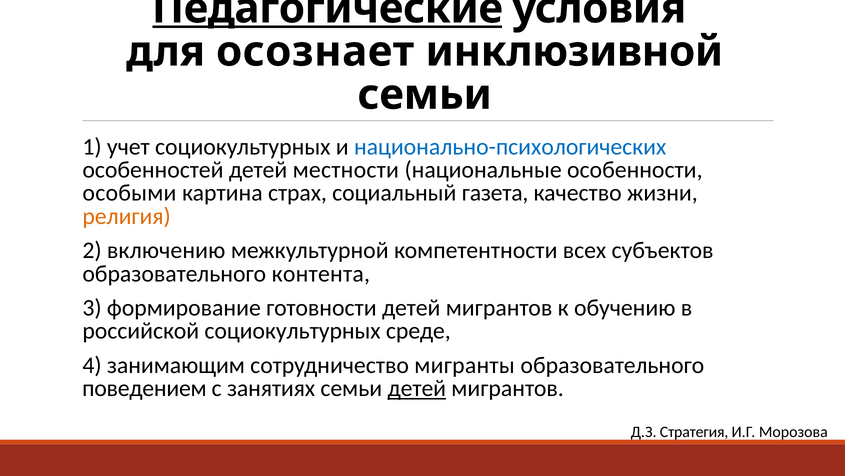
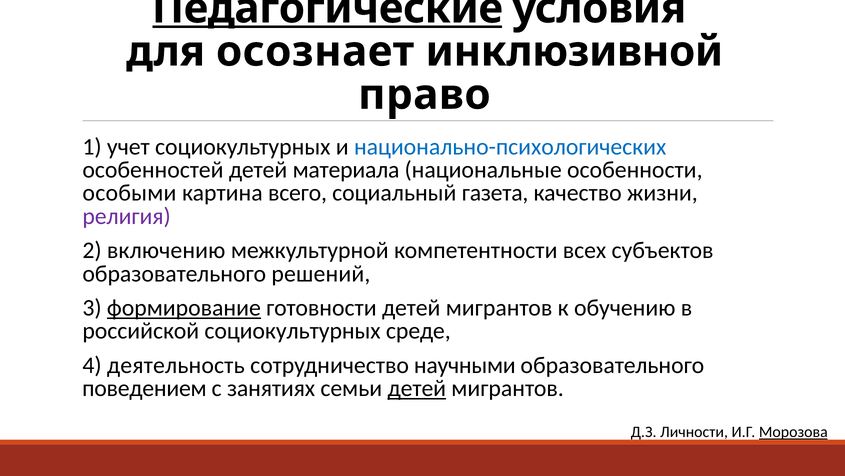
семьи at (425, 95): семьи -> право
местности: местности -> материала
страх: страх -> всего
религия colour: orange -> purple
контента: контента -> решений
формирование underline: none -> present
занимающим: занимающим -> деятельность
мигранты: мигранты -> научными
Стратегия: Стратегия -> Личности
Морозова underline: none -> present
